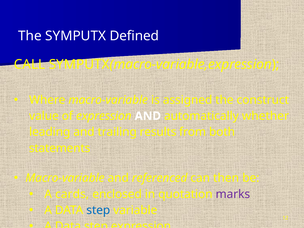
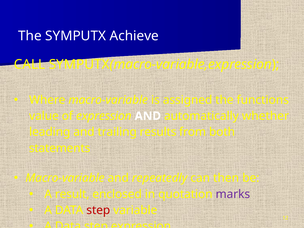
Defined: Defined -> Achieve
construct: construct -> functions
referenced: referenced -> repeatedly
cards: cards -> result
step at (98, 210) colour: blue -> red
